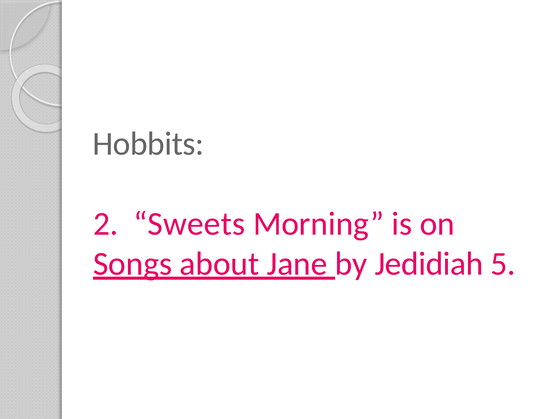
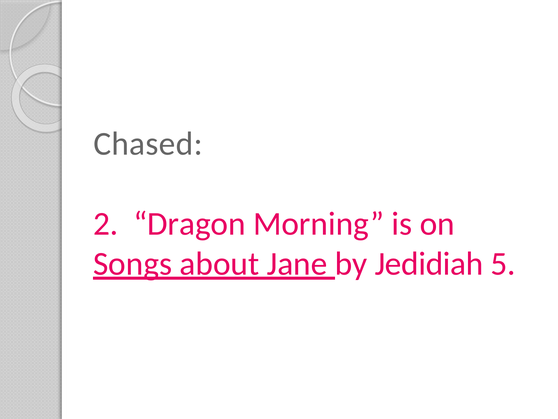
Hobbits: Hobbits -> Chased
Sweets: Sweets -> Dragon
